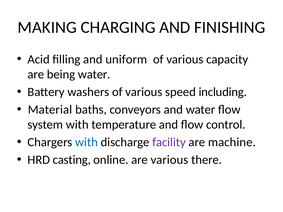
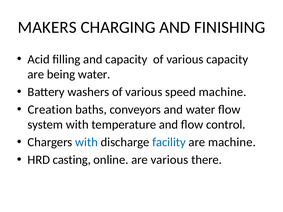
MAKING: MAKING -> MAKERS
and uniform: uniform -> capacity
speed including: including -> machine
Material: Material -> Creation
facility colour: purple -> blue
